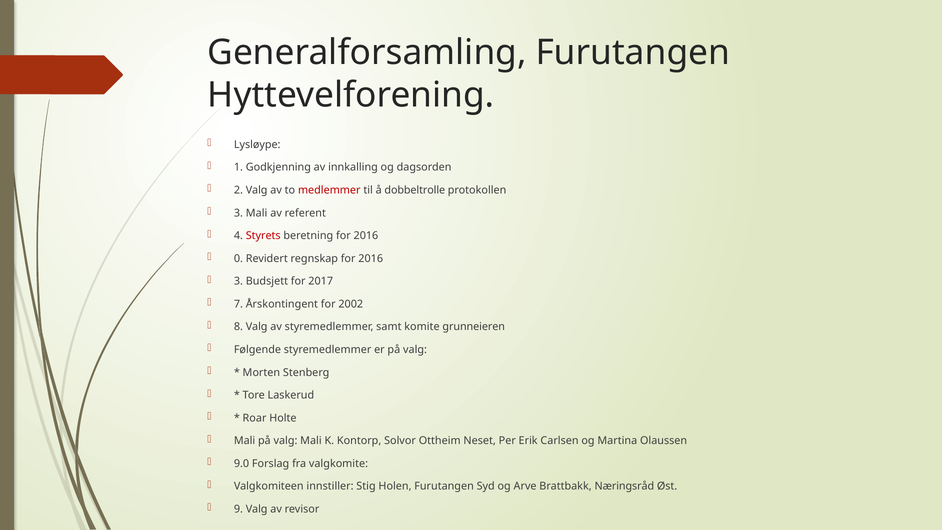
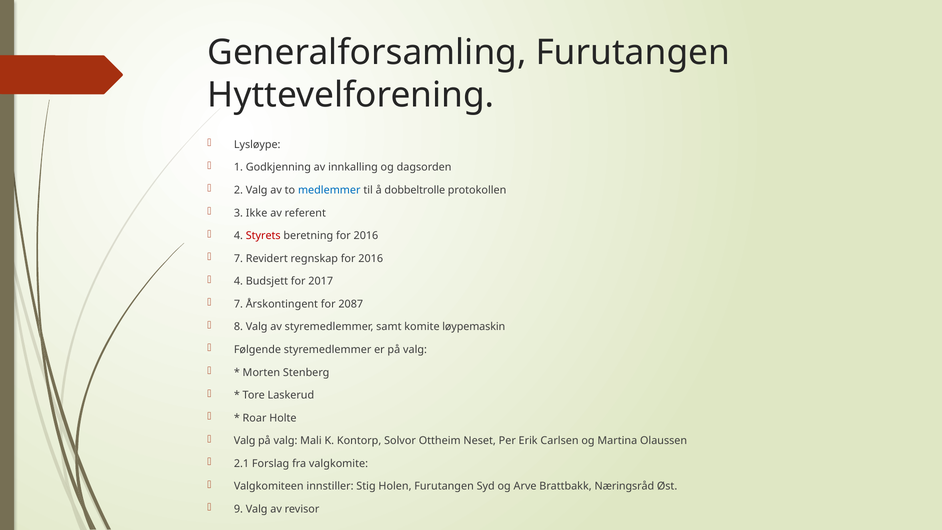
medlemmer colour: red -> blue
3 Mali: Mali -> Ikke
0 at (238, 258): 0 -> 7
3 at (238, 281): 3 -> 4
2002: 2002 -> 2087
grunneieren: grunneieren -> løypemaskin
Mali at (245, 441): Mali -> Valg
9.0: 9.0 -> 2.1
